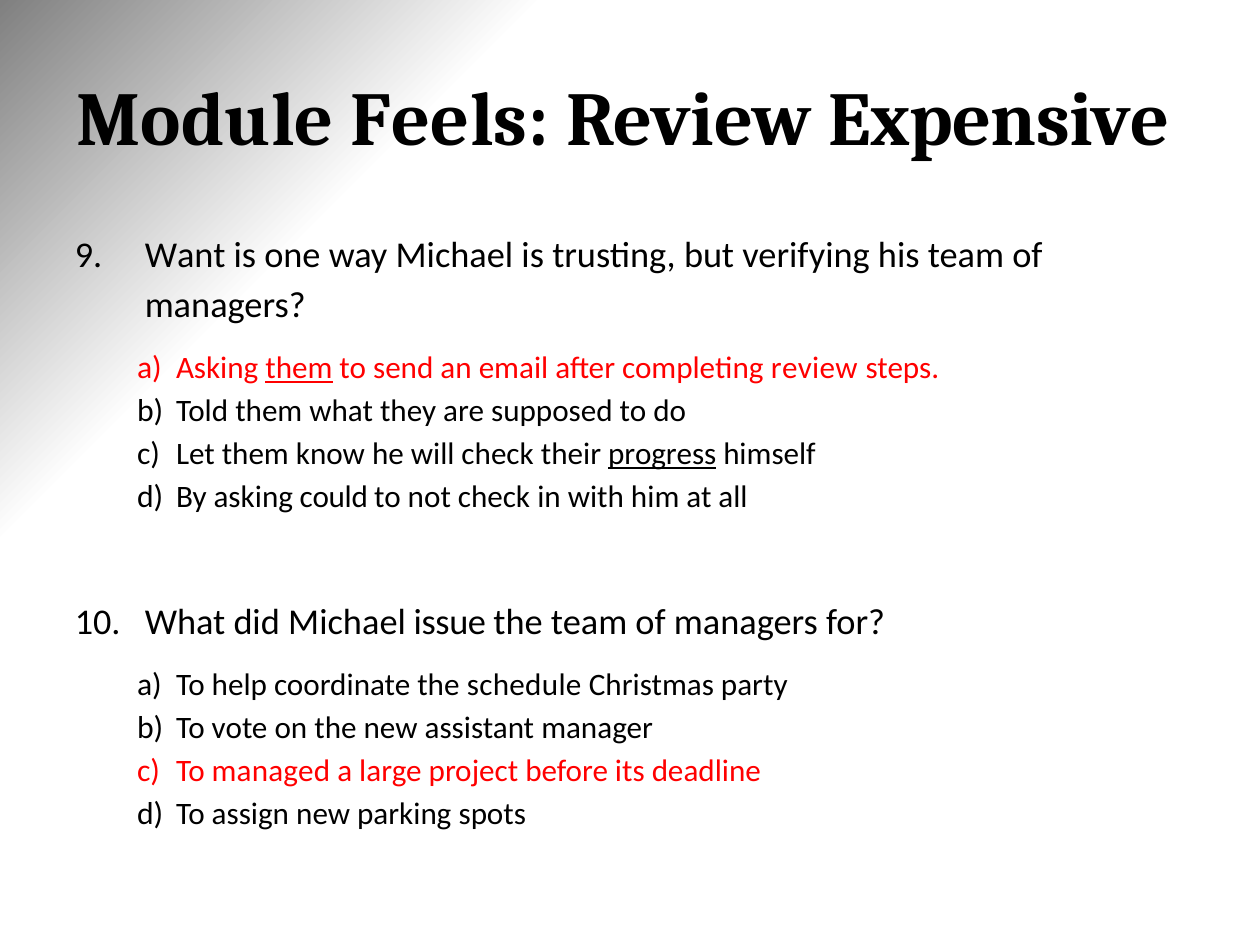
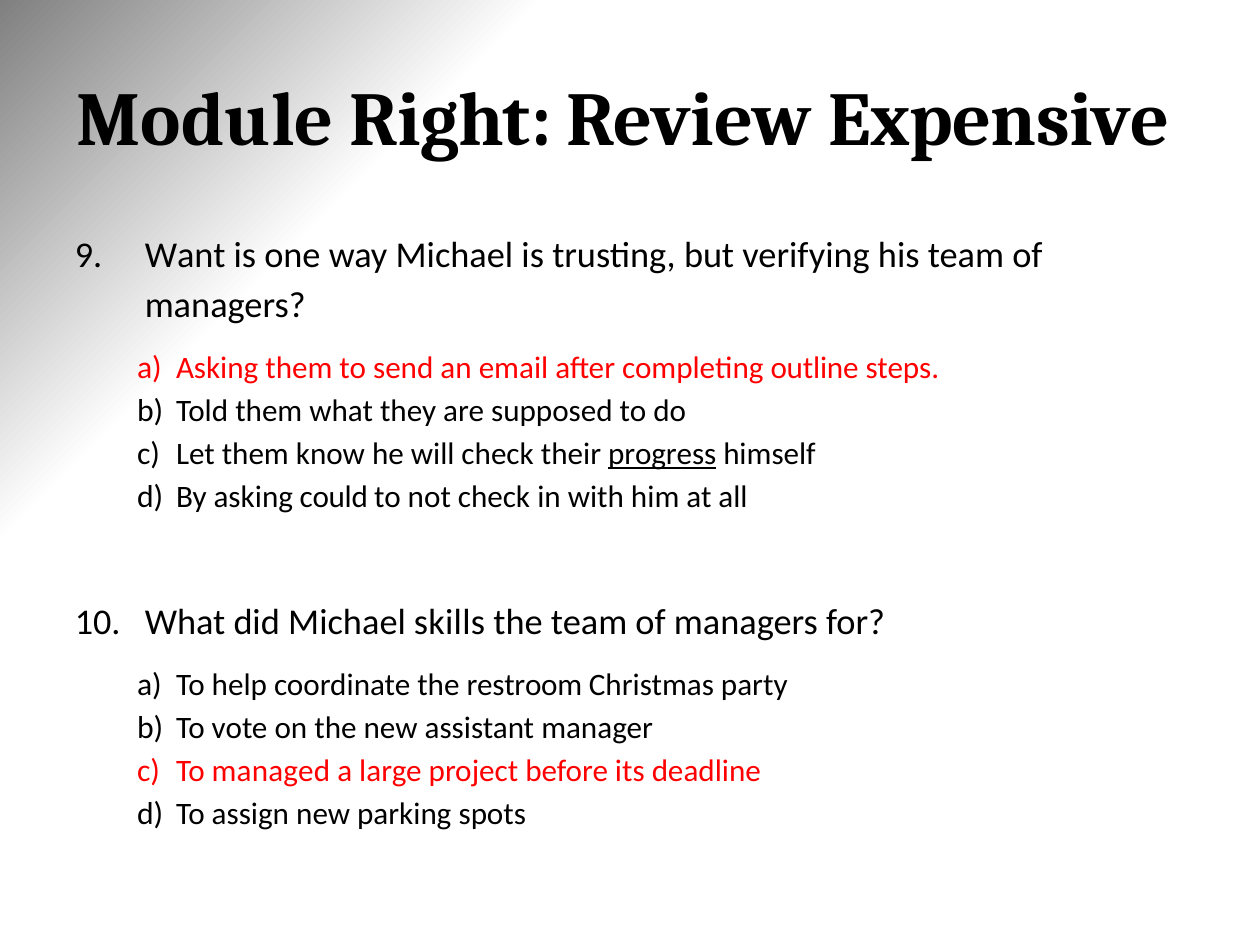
Feels: Feels -> Right
them at (299, 368) underline: present -> none
completing review: review -> outline
issue: issue -> skills
schedule: schedule -> restroom
